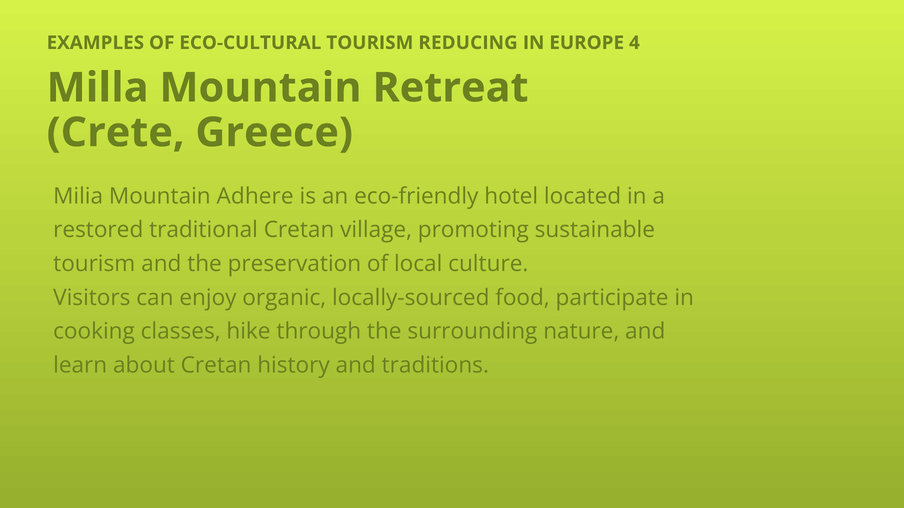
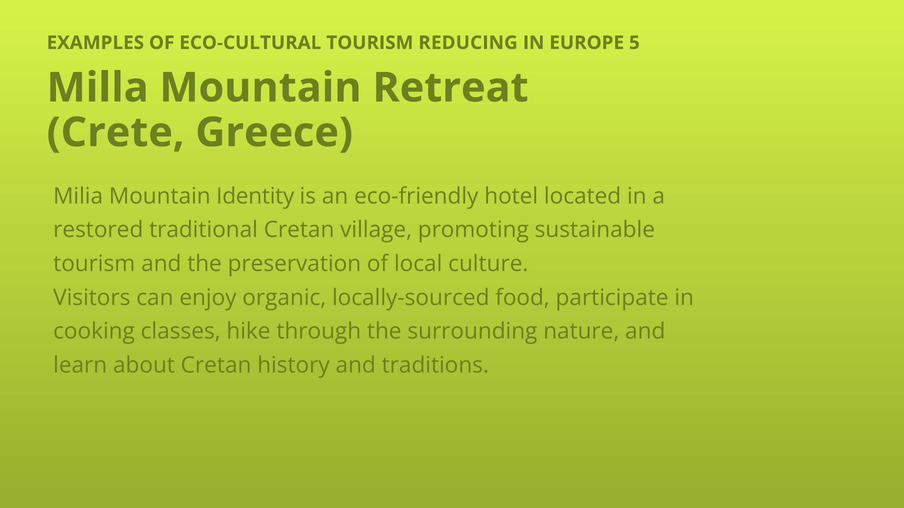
4: 4 -> 5
Adhere: Adhere -> Identity
